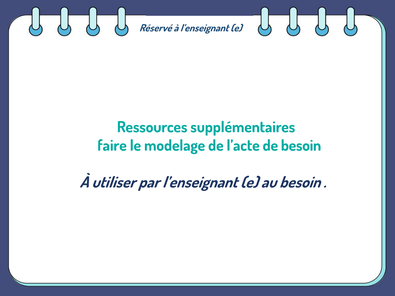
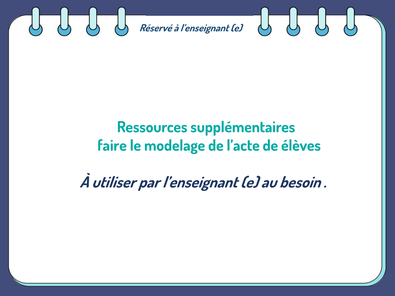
de besoin: besoin -> élèves
